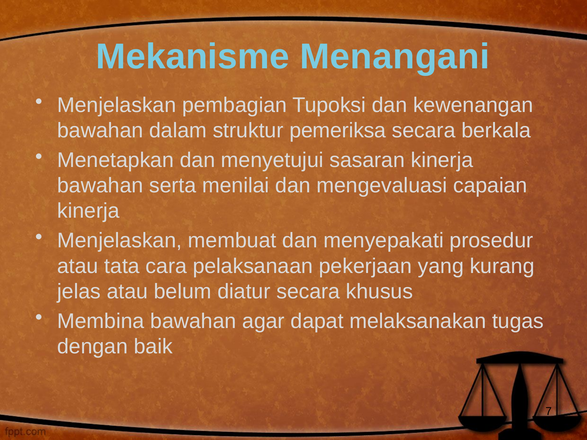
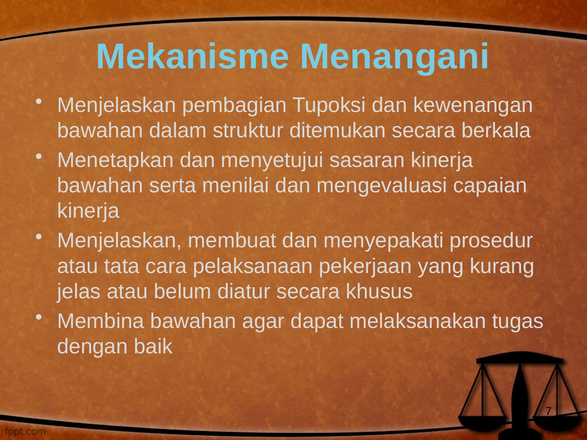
pemeriksa: pemeriksa -> ditemukan
